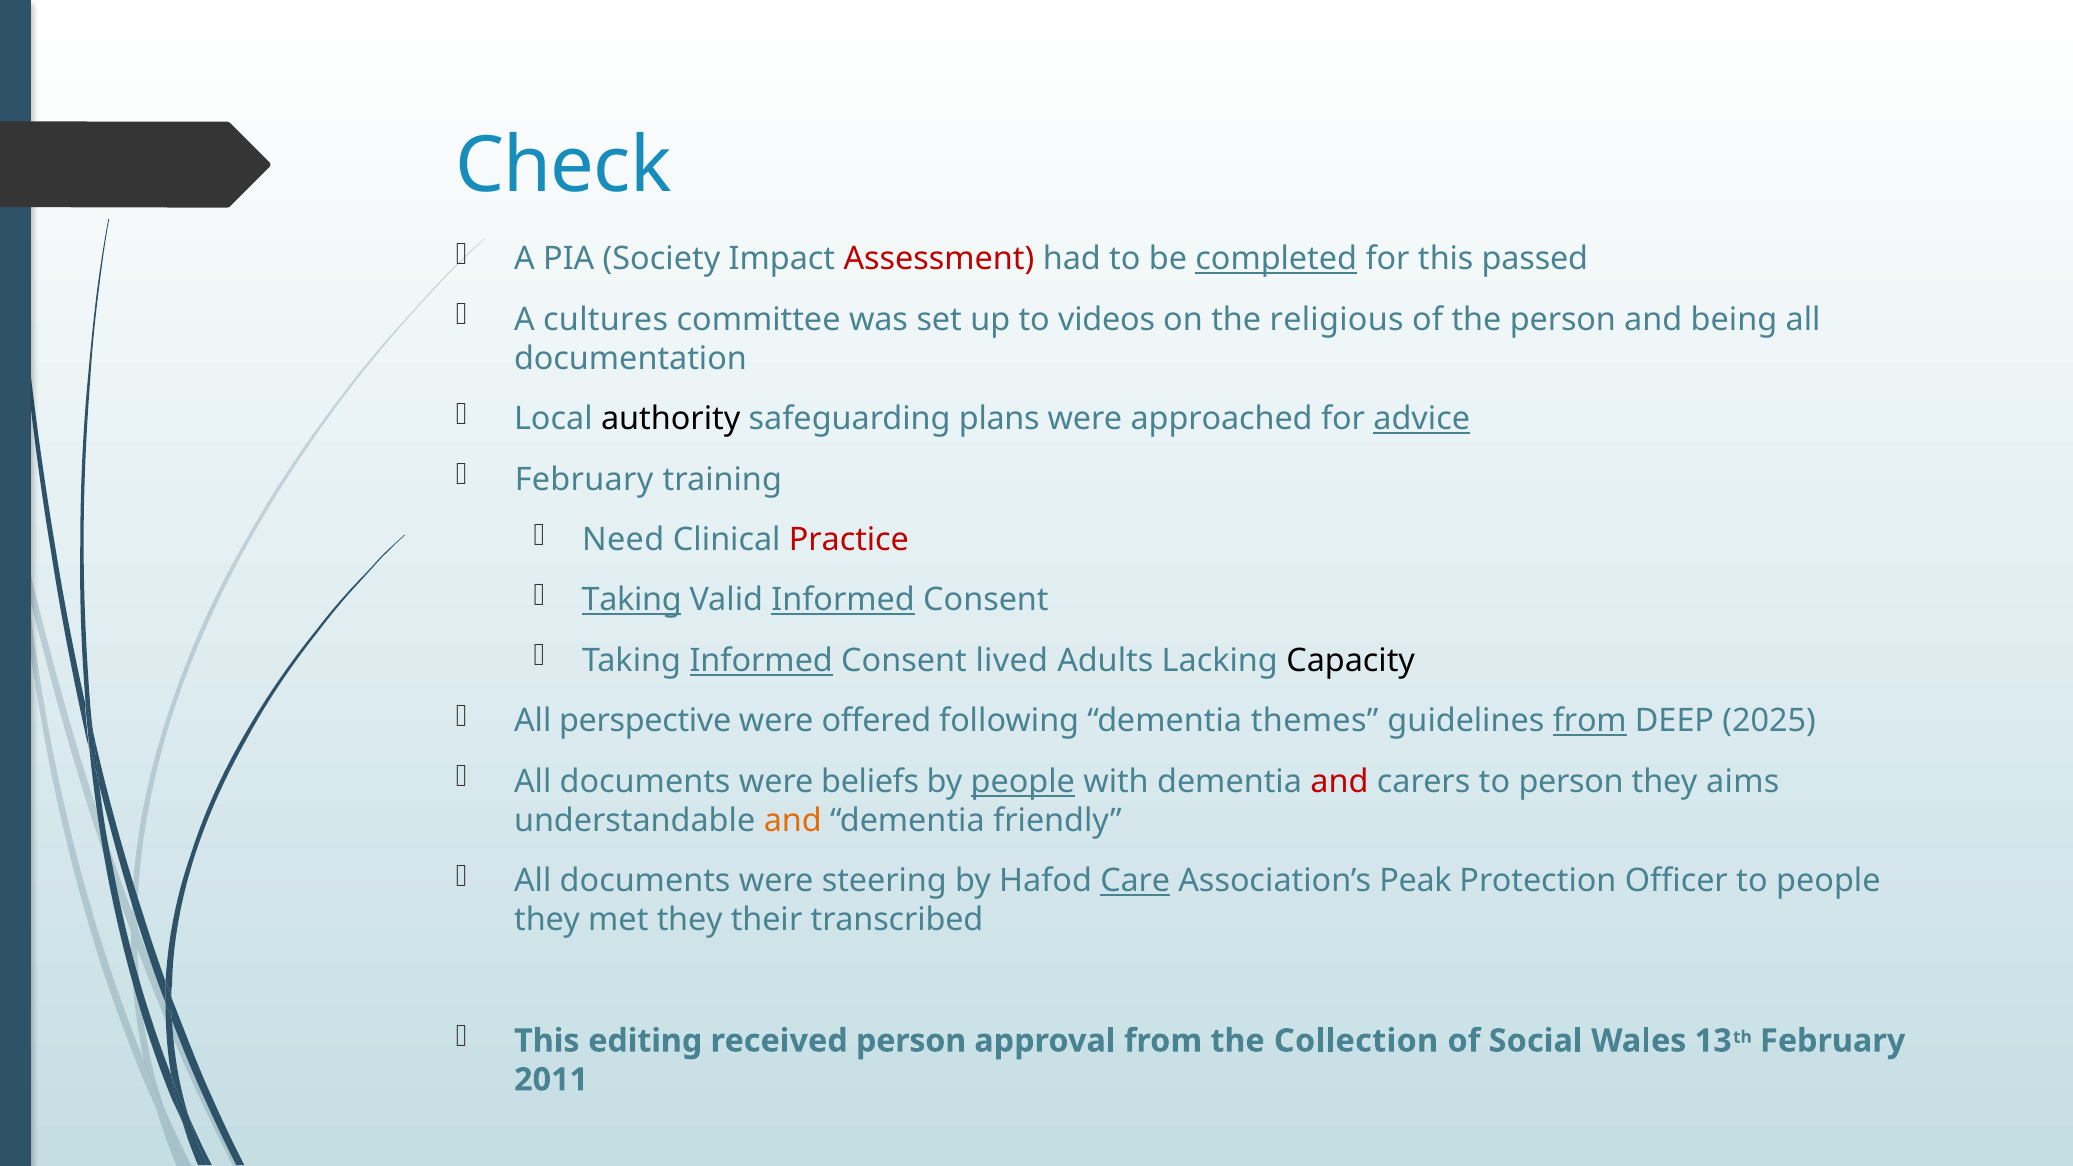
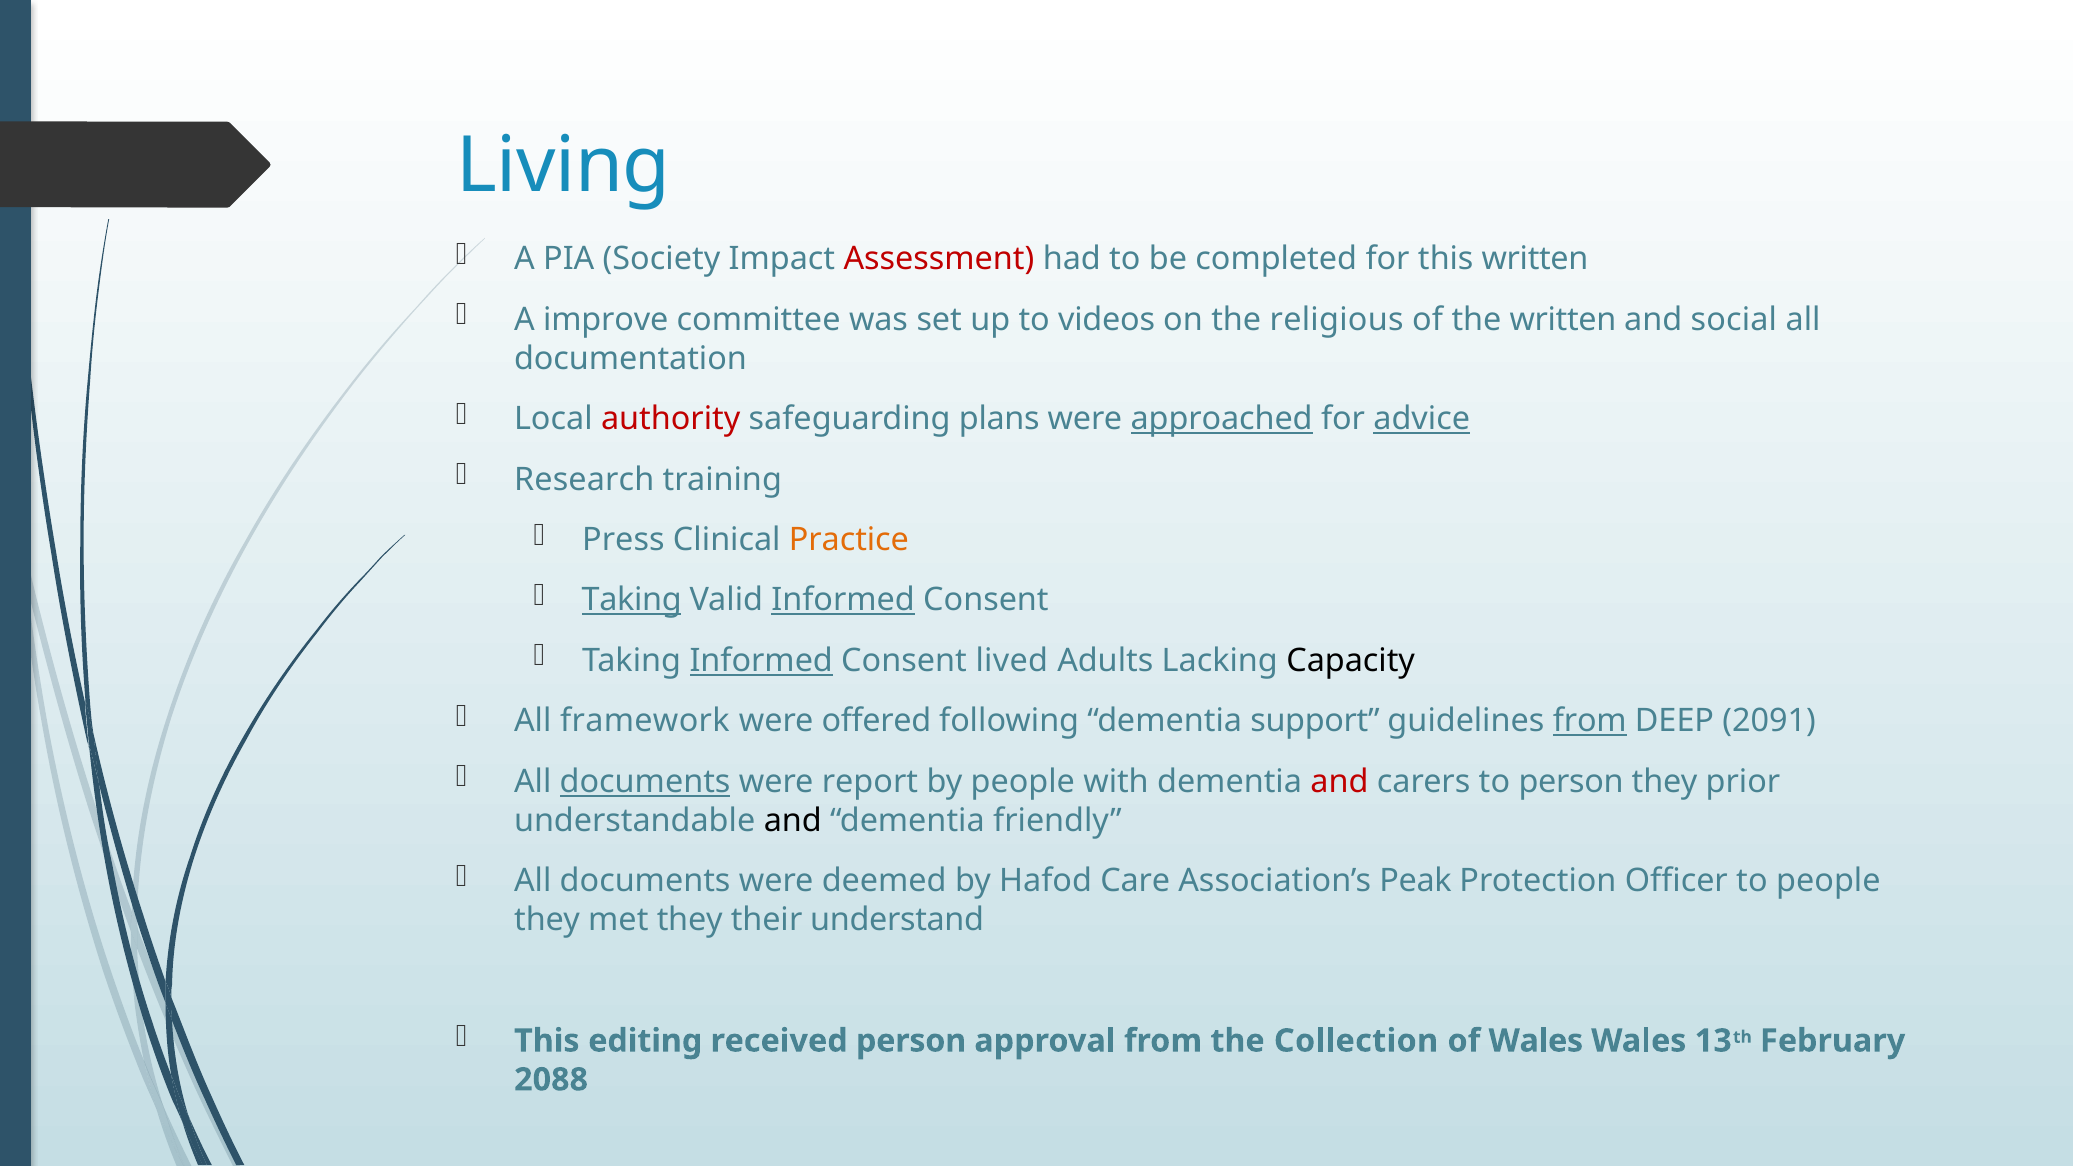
Check: Check -> Living
completed underline: present -> none
this passed: passed -> written
cultures: cultures -> improve
the person: person -> written
being: being -> social
authority colour: black -> red
approached underline: none -> present
February at (584, 479): February -> Research
Need: Need -> Press
Practice colour: red -> orange
perspective: perspective -> framework
themes: themes -> support
2025: 2025 -> 2091
documents at (645, 782) underline: none -> present
beliefs: beliefs -> report
people at (1023, 782) underline: present -> none
aims: aims -> prior
and at (793, 821) colour: orange -> black
steering: steering -> deemed
Care underline: present -> none
transcribed: transcribed -> understand
of Social: Social -> Wales
2011: 2011 -> 2088
